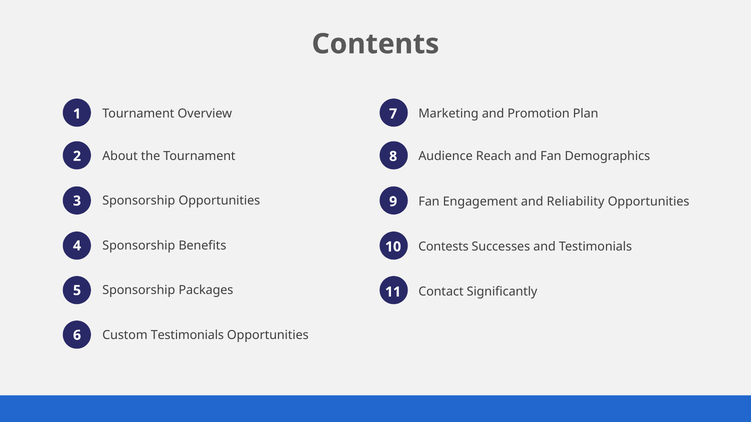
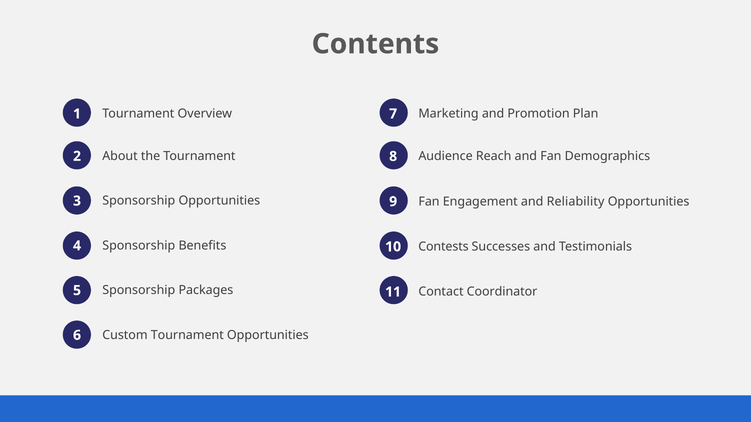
Significantly: Significantly -> Coordinator
Custom Testimonials: Testimonials -> Tournament
